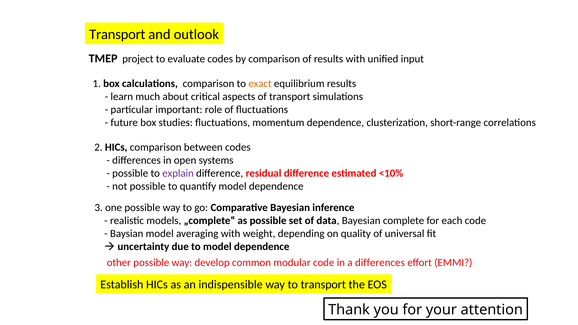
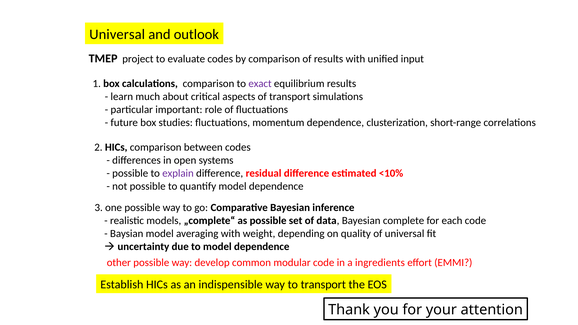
Transport at (117, 34): Transport -> Universal
exact colour: orange -> purple
a differences: differences -> ingredients
